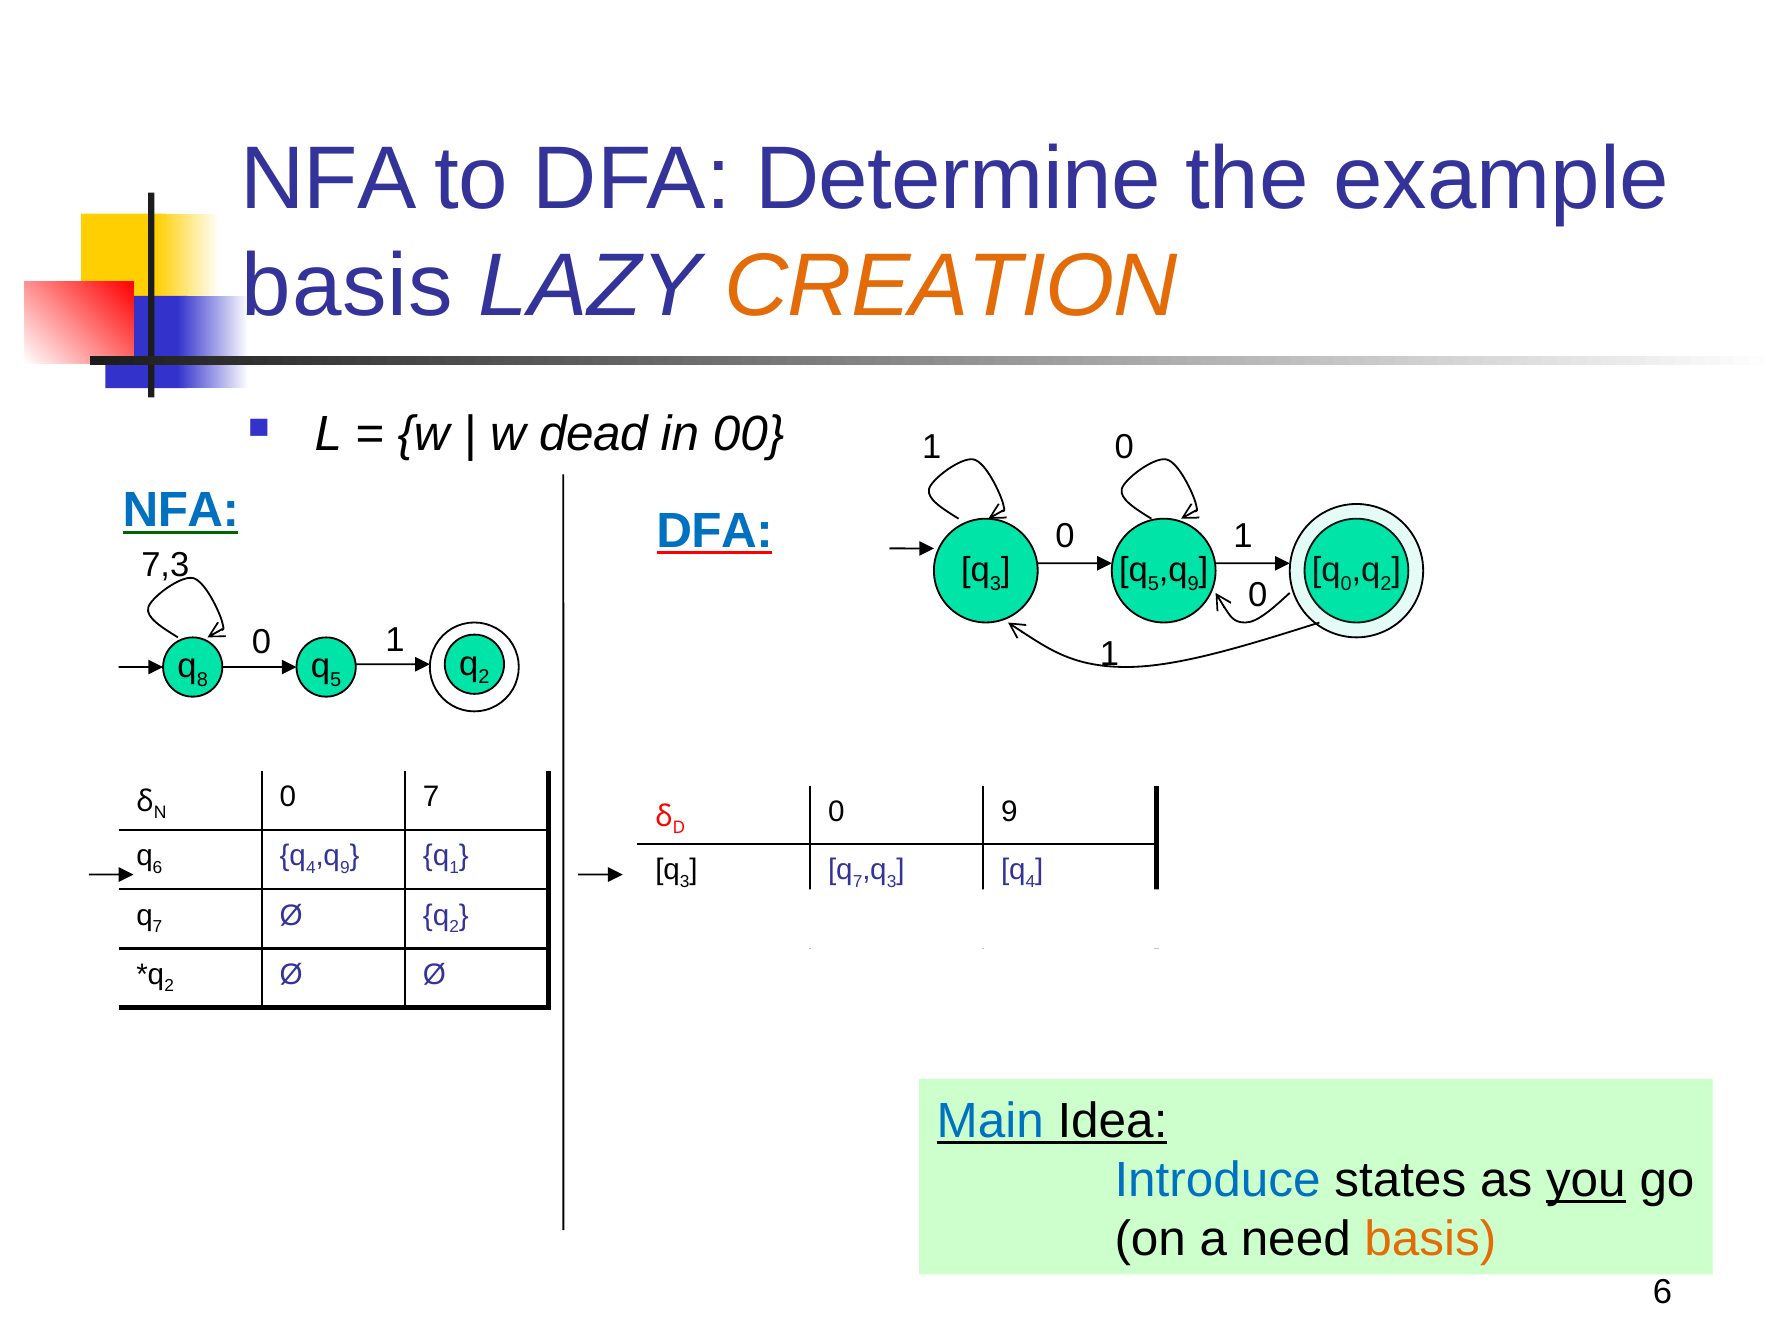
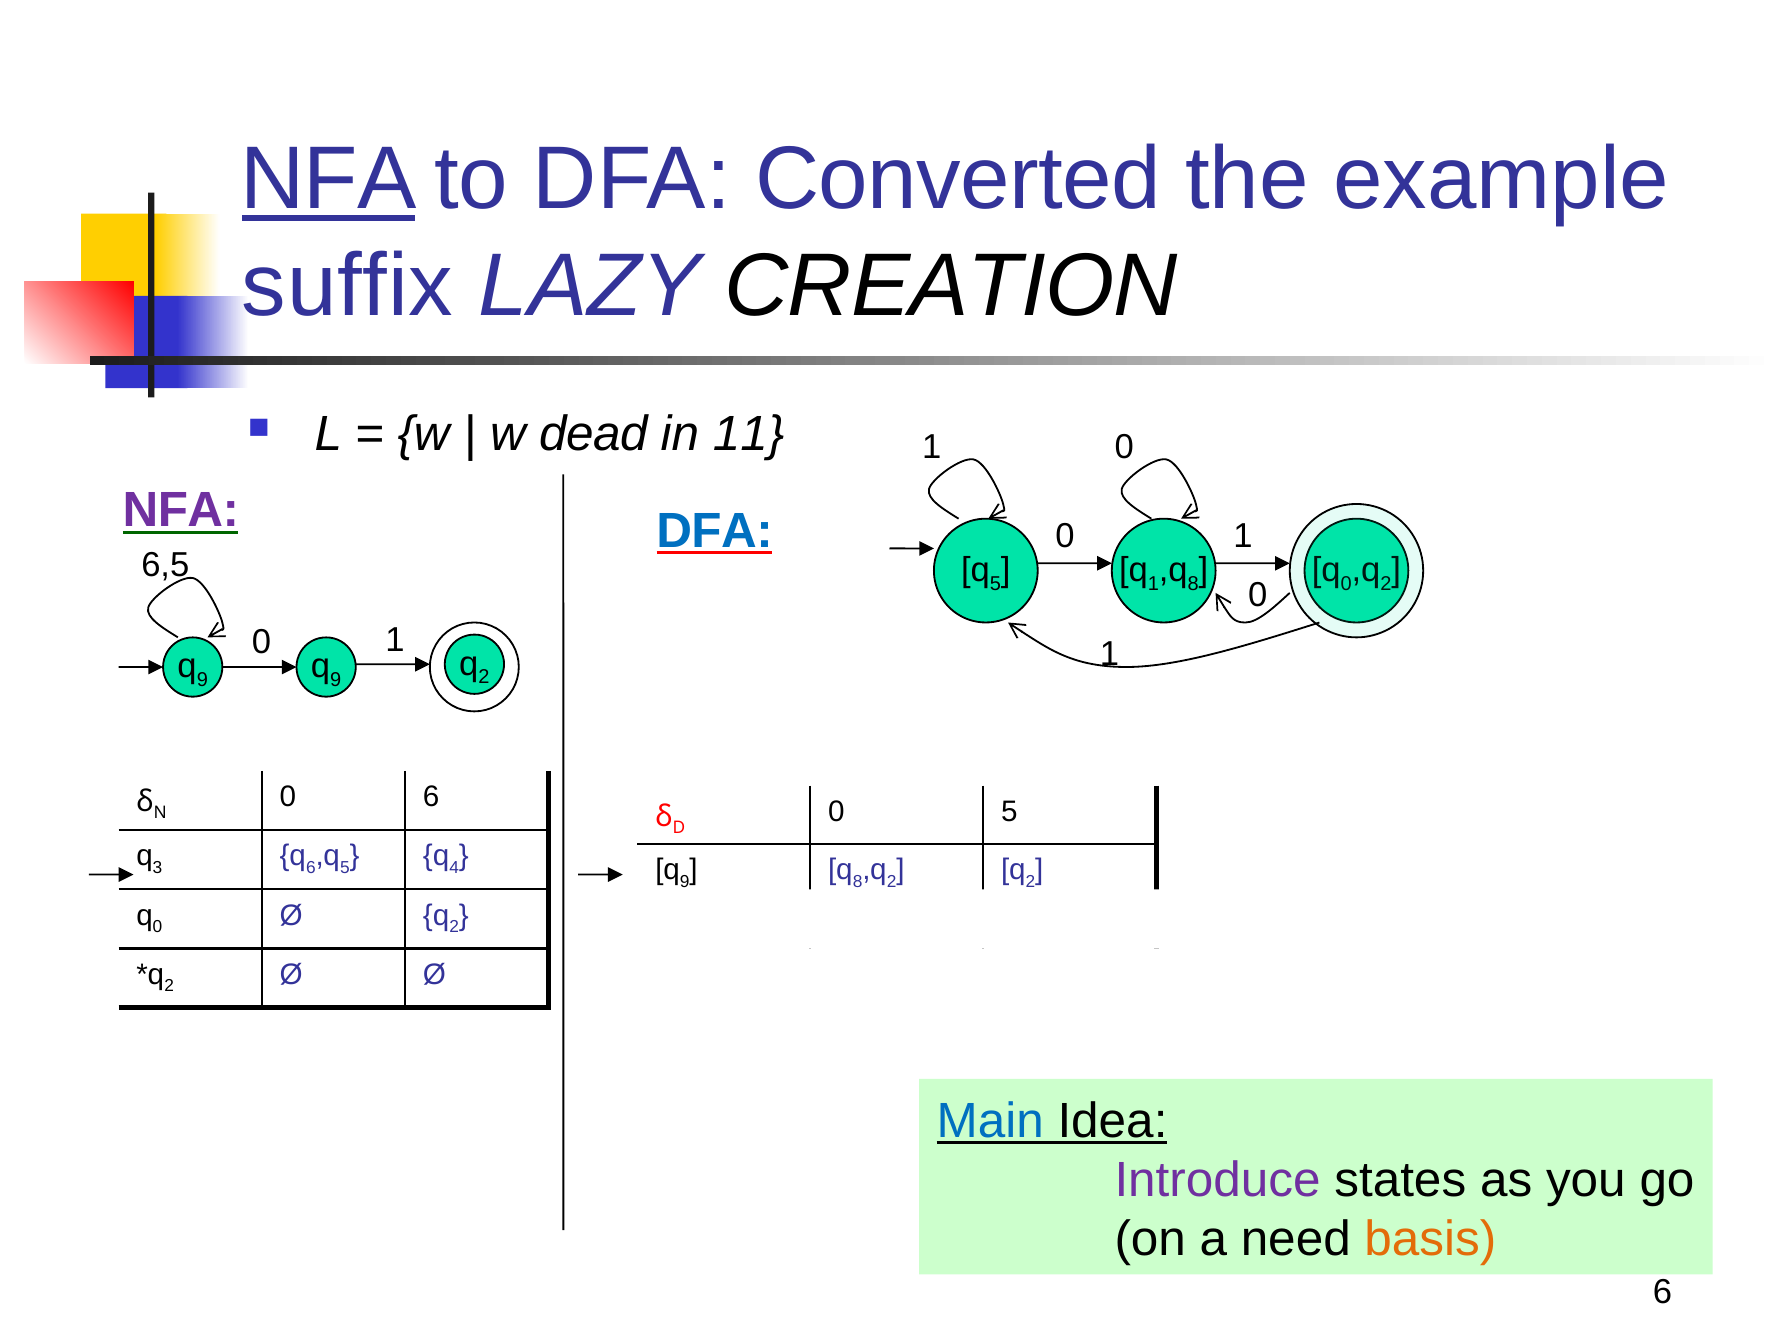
NFA at (329, 180) underline: none -> present
Determine: Determine -> Converted
basis at (347, 286): basis -> suffix
CREATION colour: orange -> black
00: 00 -> 11
NFA at (181, 511) colour: blue -> purple
7,3: 7,3 -> 6,5
3 at (995, 584): 3 -> 5
5 at (1153, 584): 5 -> 1
9 at (1193, 584): 9 -> 8
8 at (202, 680): 8 -> 9
5 at (336, 680): 5 -> 9
0 7: 7 -> 6
0 9: 9 -> 5
6 at (158, 868): 6 -> 3
4 at (311, 868): 4 -> 6
9 at (345, 868): 9 -> 5
1 at (454, 868): 1 -> 4
3 at (685, 882): 3 -> 9
7 at (858, 882): 7 -> 8
3 at (892, 882): 3 -> 2
4 at (1031, 882): 4 -> 2
7 at (158, 927): 7 -> 0
Introduce colour: blue -> purple
you underline: present -> none
